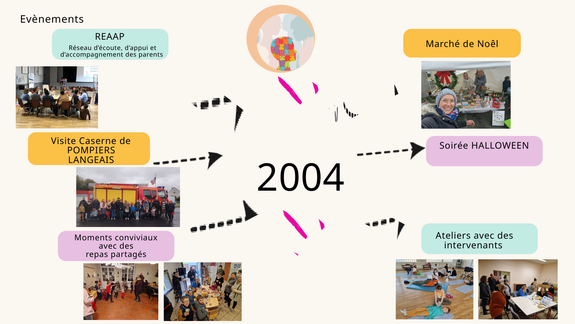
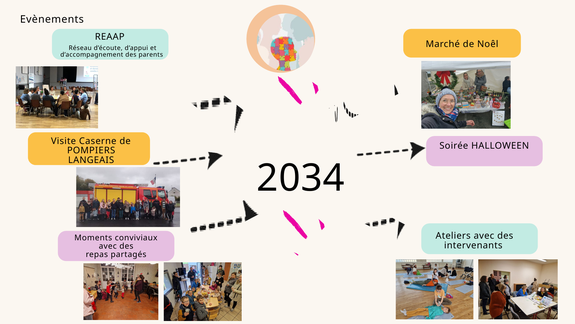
2004: 2004 -> 2034
